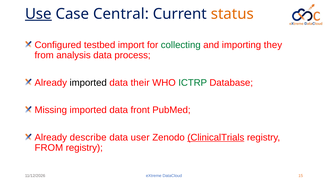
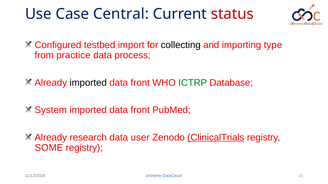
Use underline: present -> none
status colour: orange -> red
collecting colour: green -> black
they: they -> type
analysis: analysis -> practice
their at (140, 83): their -> front
Missing: Missing -> System
describe: describe -> research
FROM at (49, 148): FROM -> SOME
